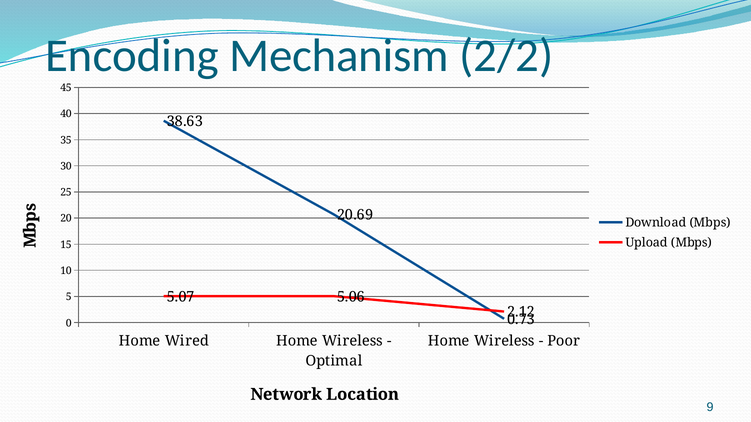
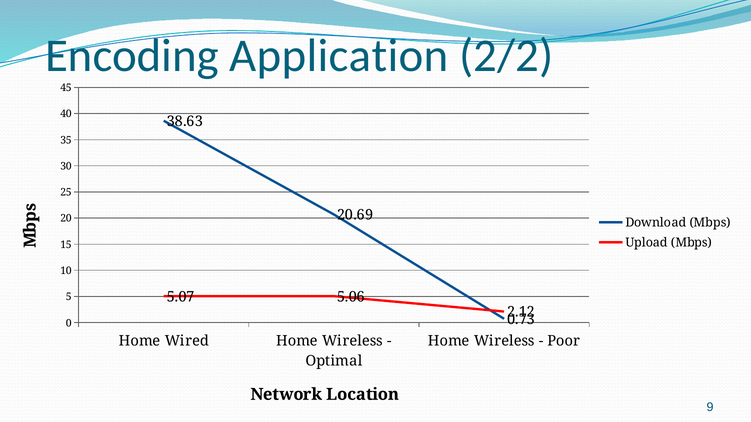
Mechanism: Mechanism -> Application
